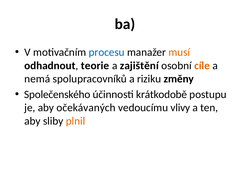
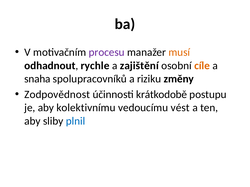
procesu colour: blue -> purple
teorie: teorie -> rychle
nemá: nemá -> snaha
Společenského: Společenského -> Zodpovědnost
očekávaných: očekávaných -> kolektivnímu
vlivy: vlivy -> vést
plnil colour: orange -> blue
